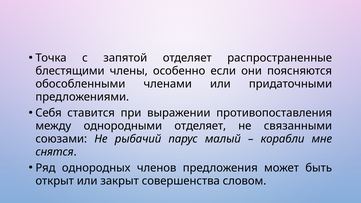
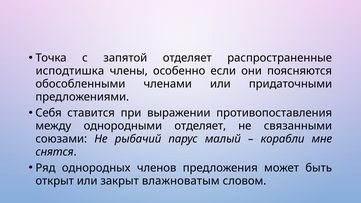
блестящими: блестящими -> исподтишка
совершенства: совершенства -> влажноватым
